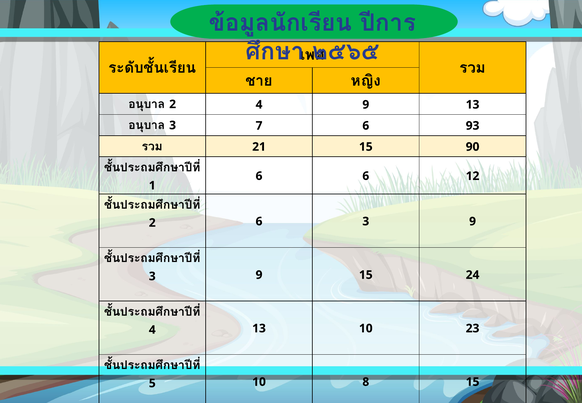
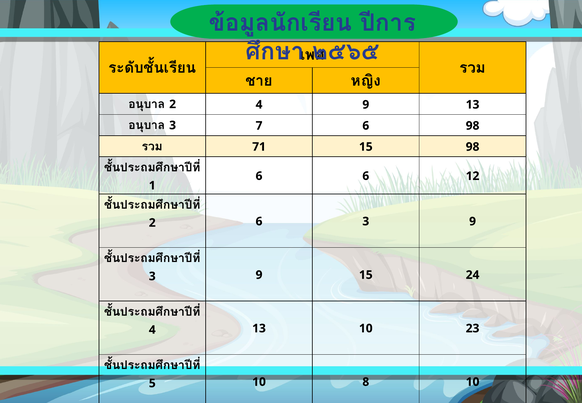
6 93: 93 -> 98
21: 21 -> 71
15 90: 90 -> 98
8 15: 15 -> 10
